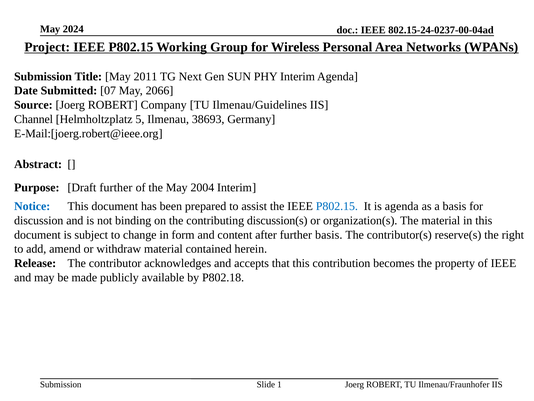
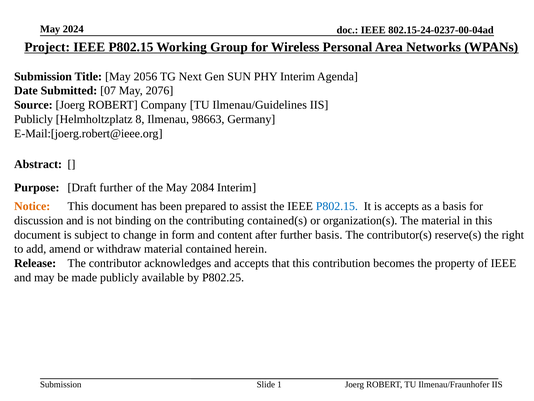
2011: 2011 -> 2056
2066: 2066 -> 2076
Channel at (34, 119): Channel -> Publicly
5: 5 -> 8
38693: 38693 -> 98663
2004: 2004 -> 2084
Notice colour: blue -> orange
is agenda: agenda -> accepts
discussion(s: discussion(s -> contained(s
P802.18: P802.18 -> P802.25
